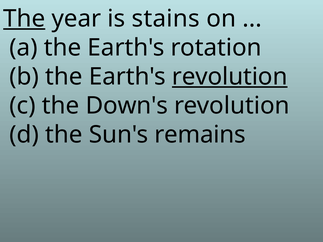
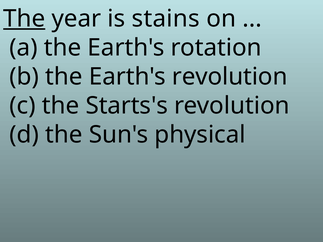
revolution at (230, 77) underline: present -> none
Down's: Down's -> Starts's
remains: remains -> physical
